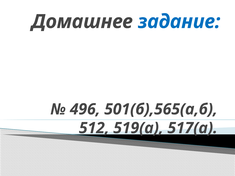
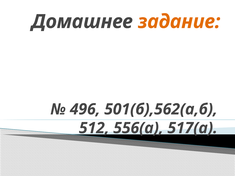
задание colour: blue -> orange
501(б),565(а,б: 501(б),565(а,б -> 501(б),562(а,б
519(а: 519(а -> 556(а
